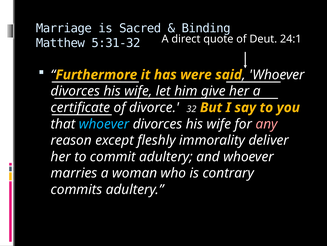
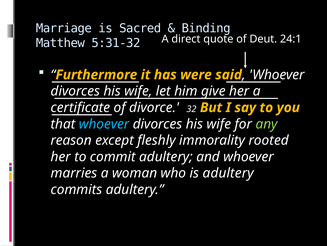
any colour: pink -> light green
deliver: deliver -> rooted
is contrary: contrary -> adultery
